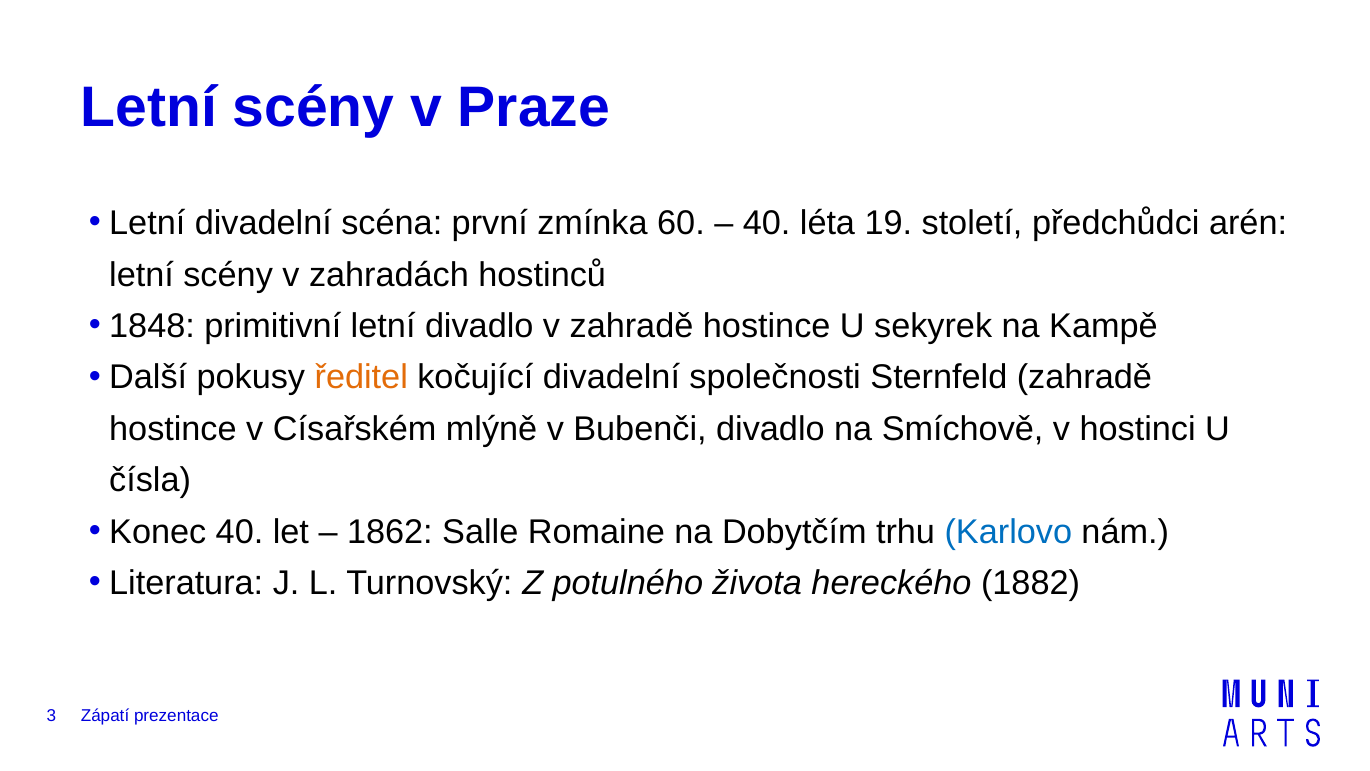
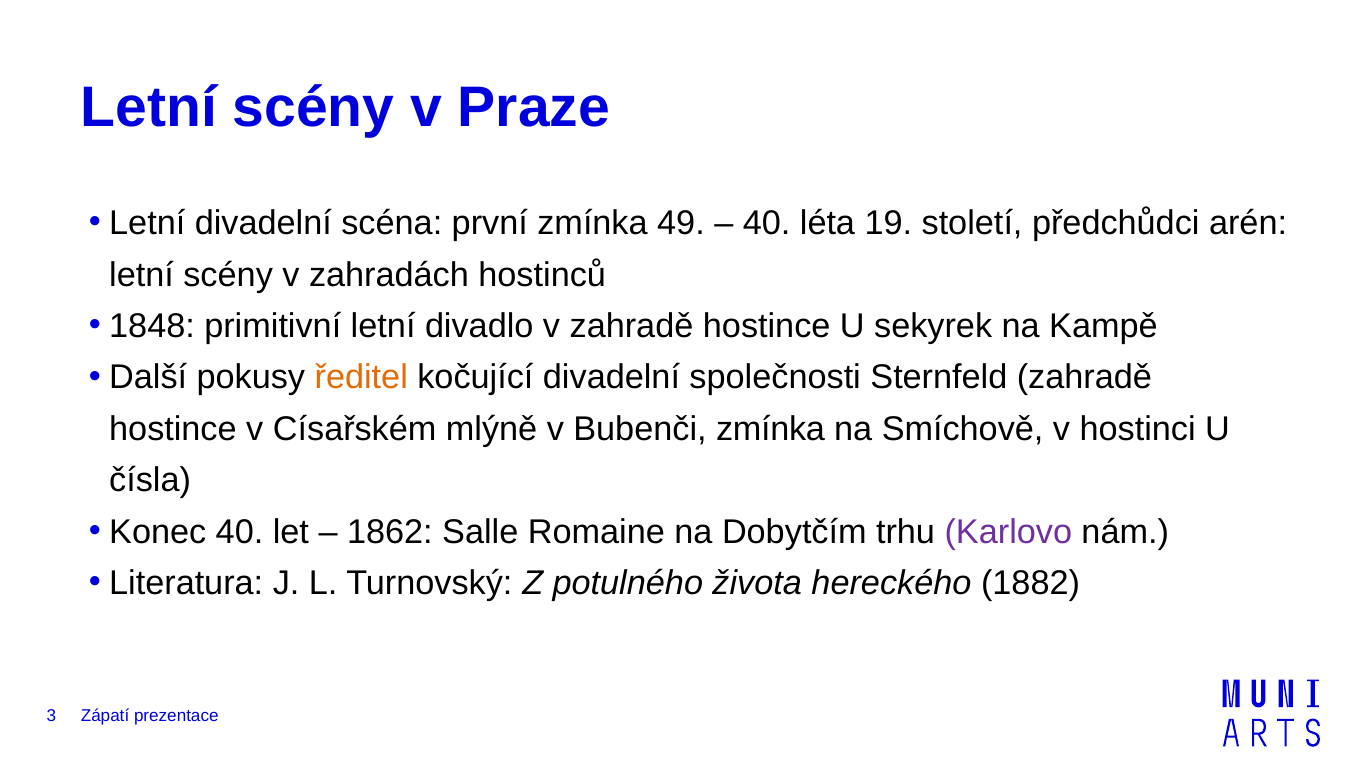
60: 60 -> 49
Bubenči divadlo: divadlo -> zmínka
Karlovo colour: blue -> purple
